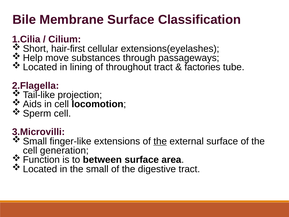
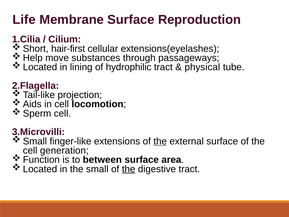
Bile: Bile -> Life
Classification: Classification -> Reproduction
throughout: throughout -> hydrophilic
factories: factories -> physical
the at (129, 169) underline: none -> present
